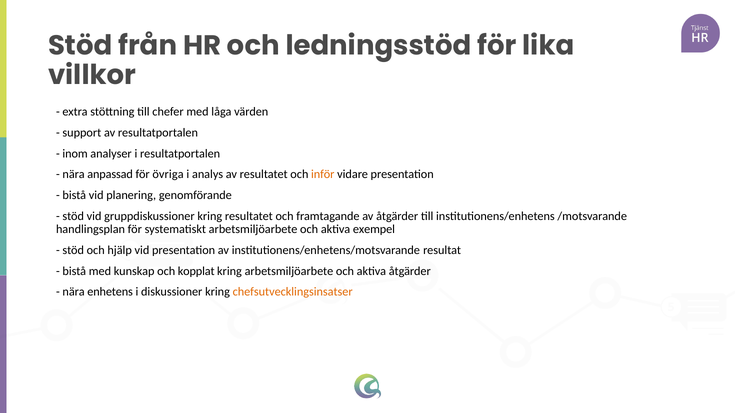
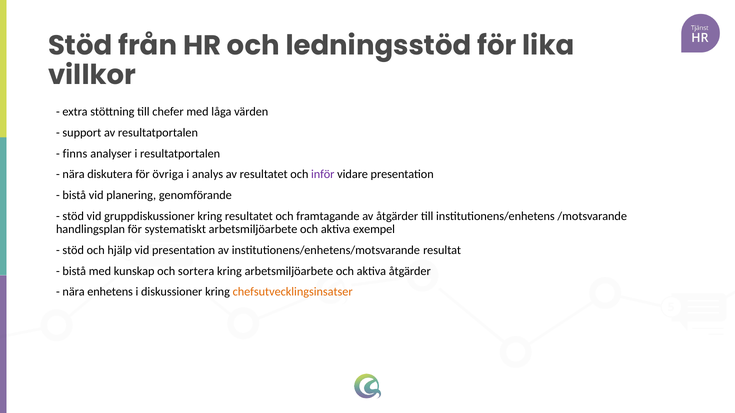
inom: inom -> finns
anpassad: anpassad -> diskutera
inför colour: orange -> purple
kopplat: kopplat -> sortera
